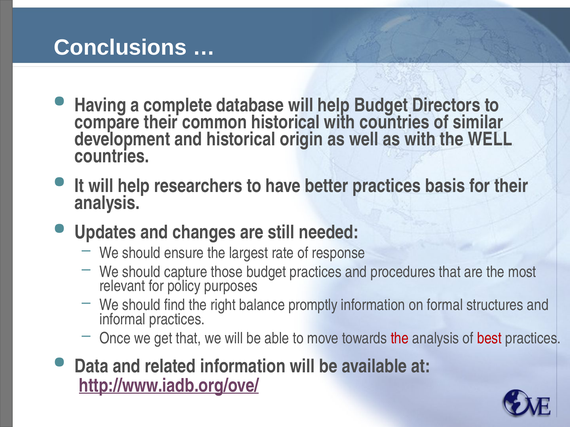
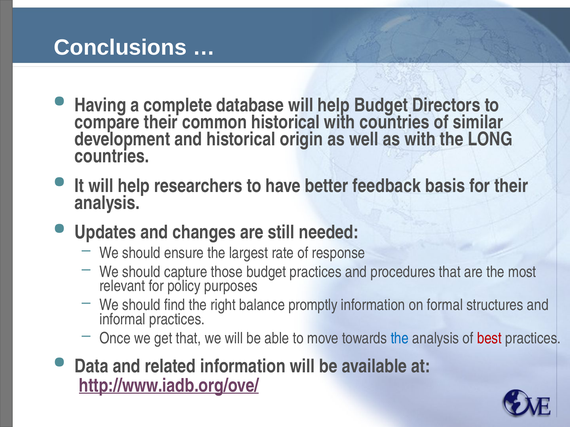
the WELL: WELL -> LONG
better practices: practices -> feedback
the at (400, 339) colour: red -> blue
